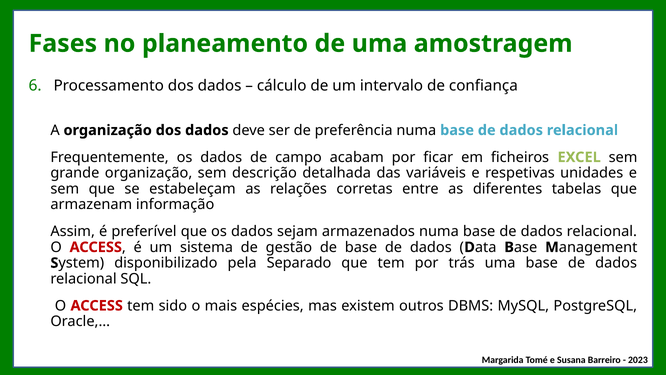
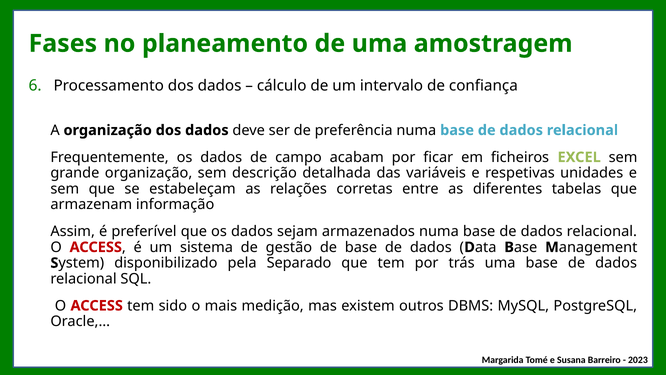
espécies: espécies -> medição
